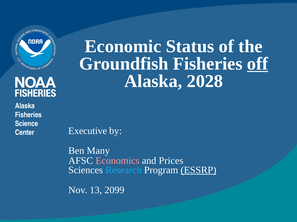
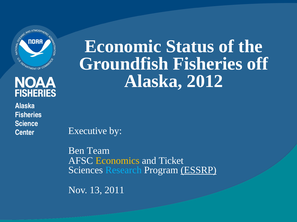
off underline: present -> none
2028: 2028 -> 2012
Many: Many -> Team
Economics colour: pink -> yellow
Prices: Prices -> Ticket
2099: 2099 -> 2011
